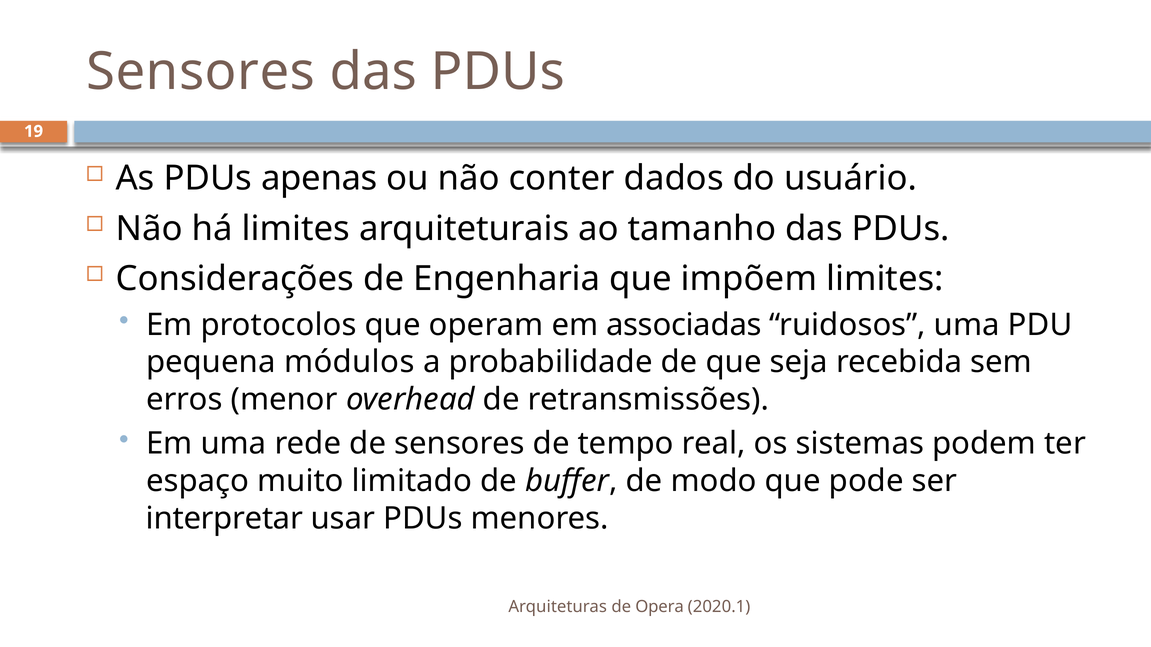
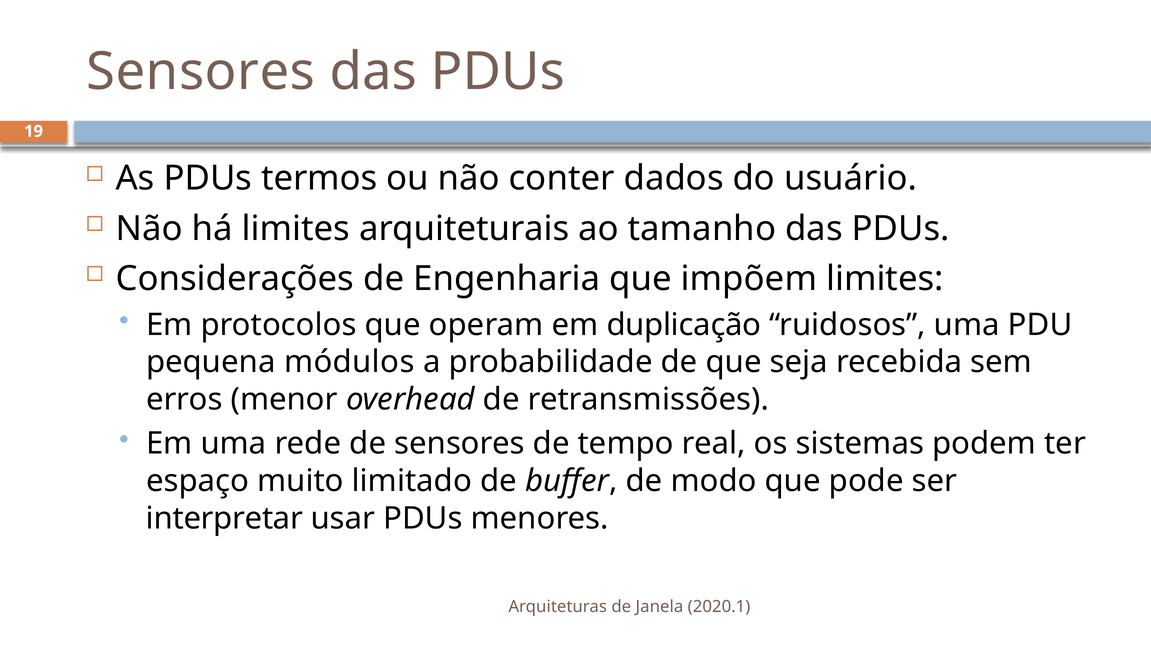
apenas: apenas -> termos
associadas: associadas -> duplicação
Opera: Opera -> Janela
